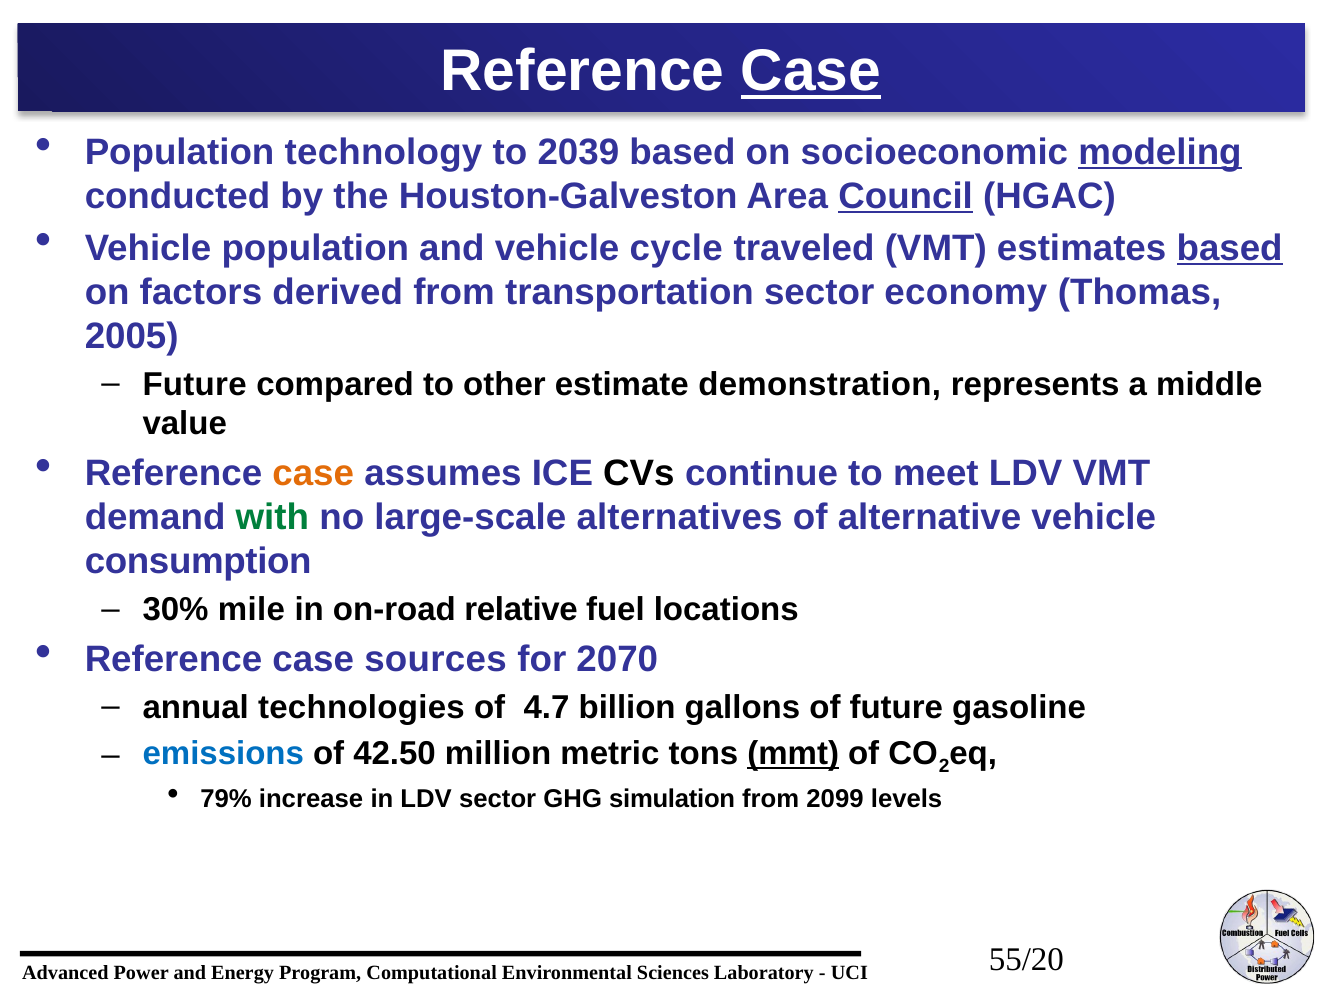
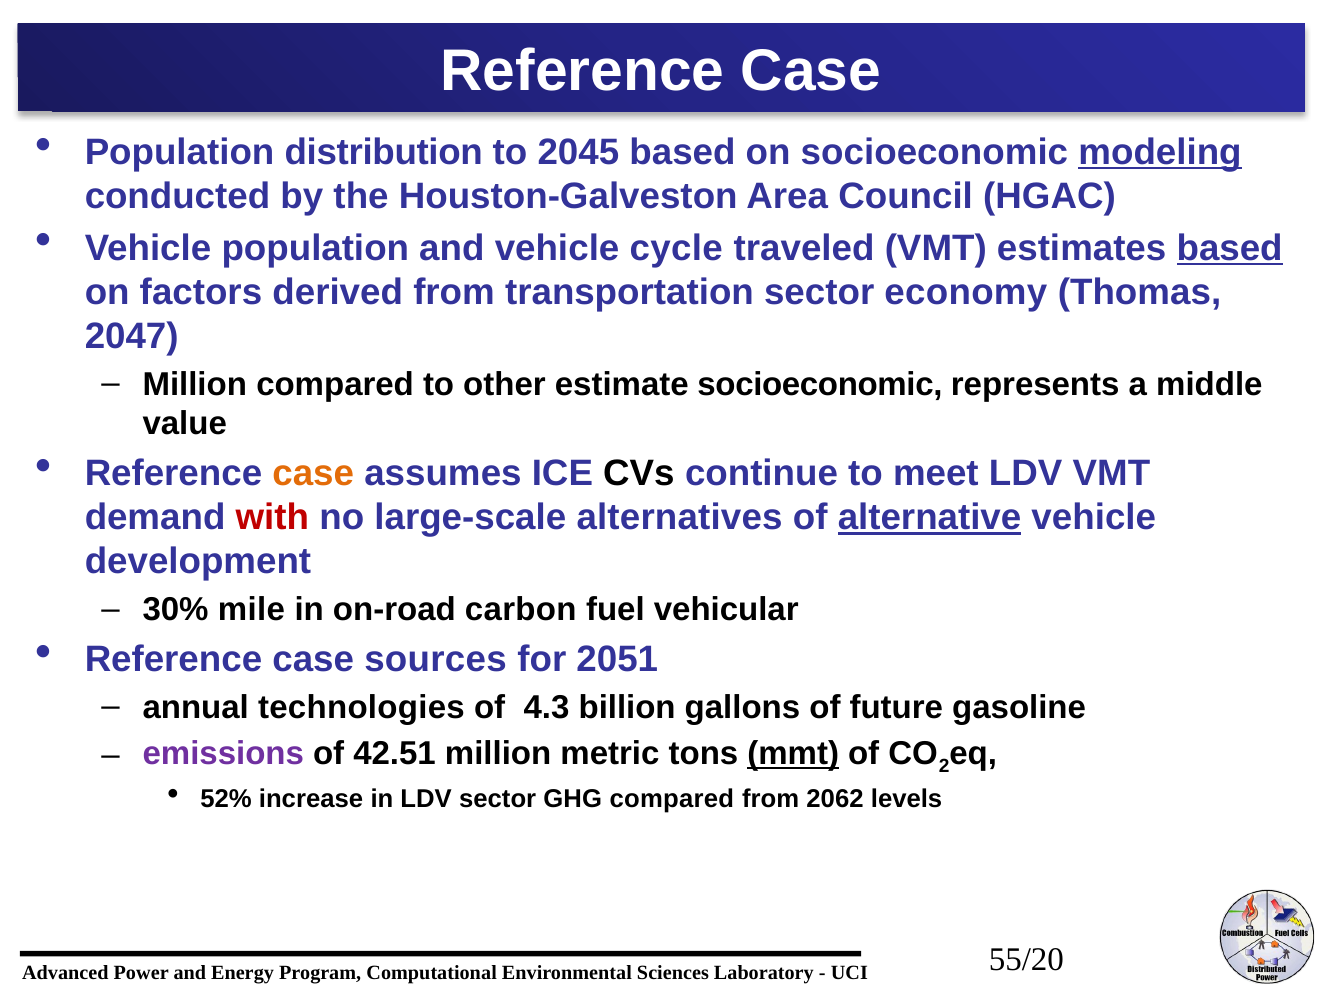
Case at (811, 72) underline: present -> none
technology: technology -> distribution
2039: 2039 -> 2045
Council underline: present -> none
2005: 2005 -> 2047
Future at (195, 384): Future -> Million
estimate demonstration: demonstration -> socioeconomic
with colour: green -> red
alternative underline: none -> present
consumption: consumption -> development
relative: relative -> carbon
locations: locations -> vehicular
2070: 2070 -> 2051
4.7: 4.7 -> 4.3
emissions colour: blue -> purple
42.50: 42.50 -> 42.51
79%: 79% -> 52%
GHG simulation: simulation -> compared
2099: 2099 -> 2062
